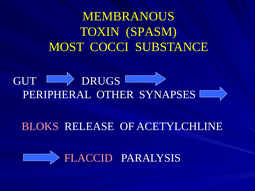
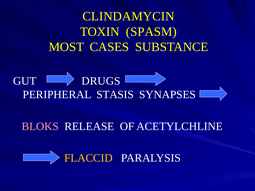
MEMBRANOUS: MEMBRANOUS -> CLINDAMYCIN
COCCI: COCCI -> CASES
OTHER: OTHER -> STASIS
FLACCID colour: pink -> yellow
